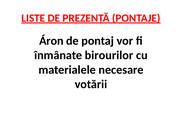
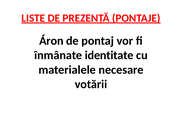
birourilor: birourilor -> identitate
